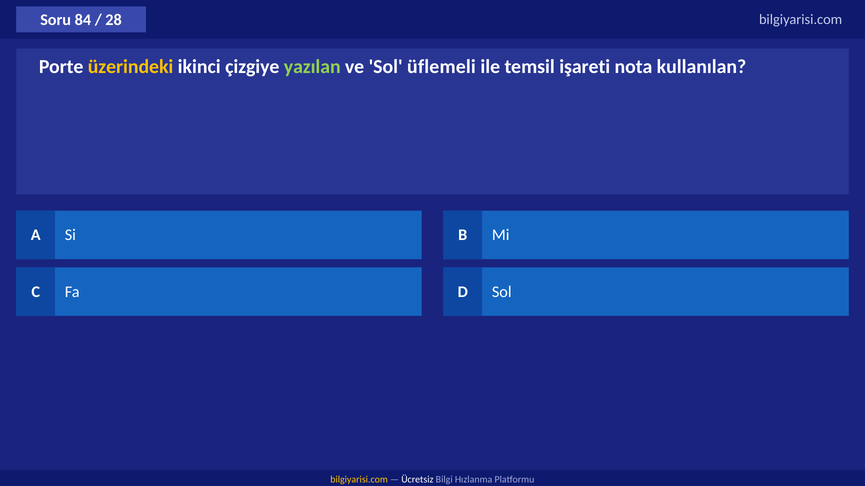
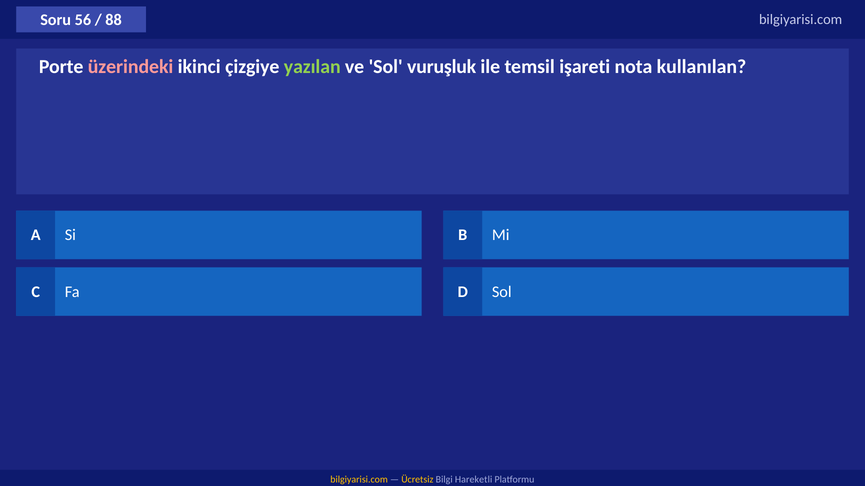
84: 84 -> 56
28: 28 -> 88
üzerindeki colour: yellow -> pink
üflemeli: üflemeli -> vuruşluk
Ücretsiz colour: white -> yellow
Hızlanma: Hızlanma -> Hareketli
